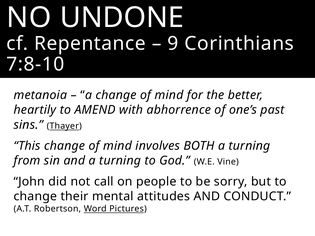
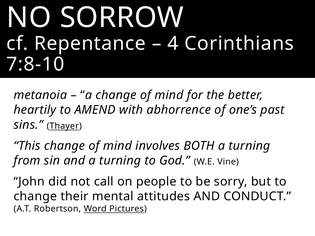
UNDONE: UNDONE -> SORROW
9: 9 -> 4
